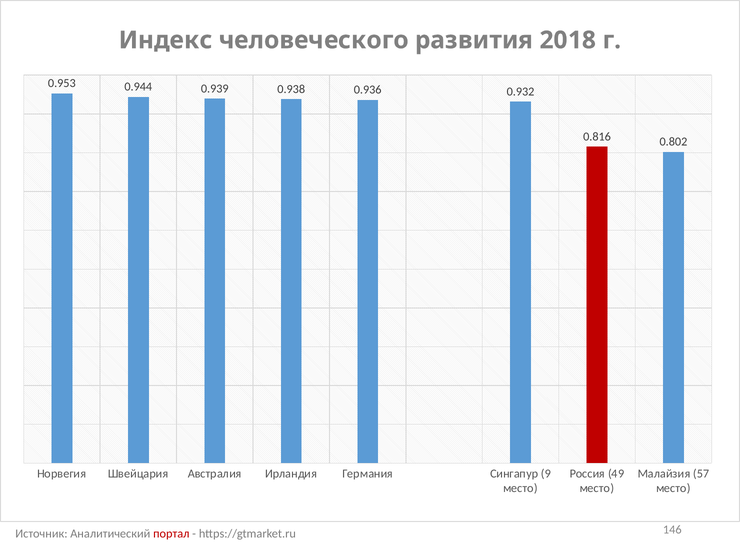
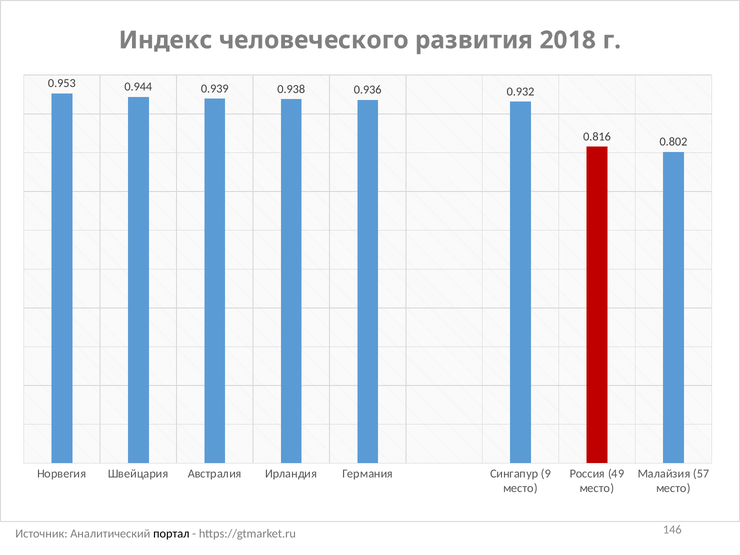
портал colour: red -> black
